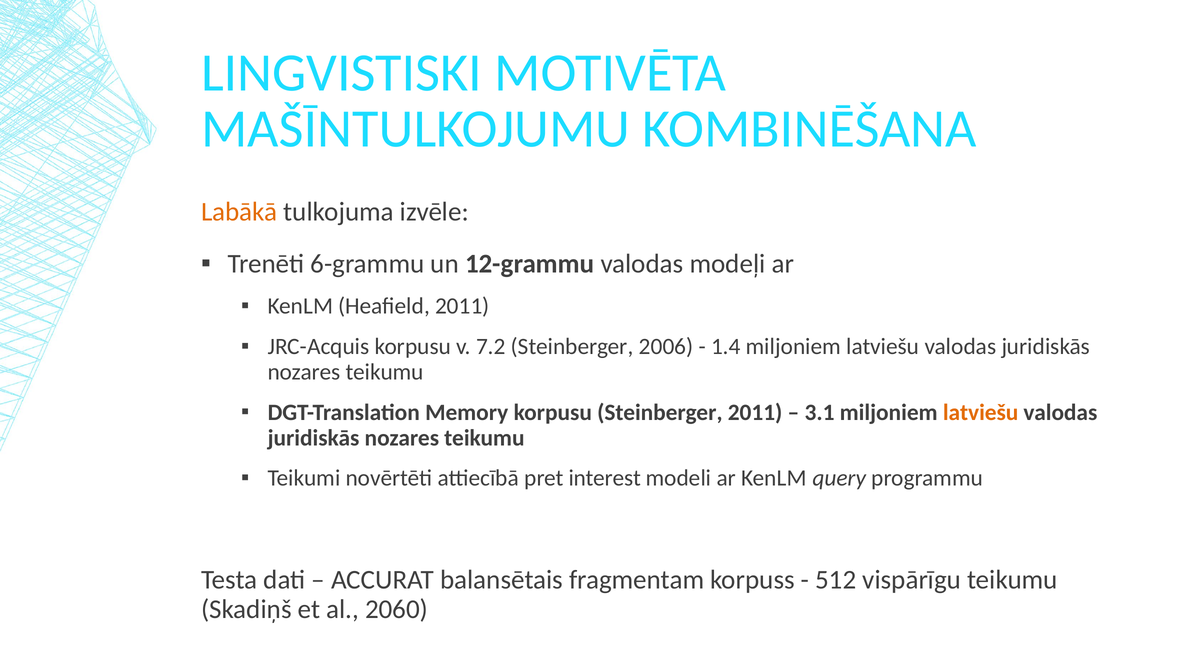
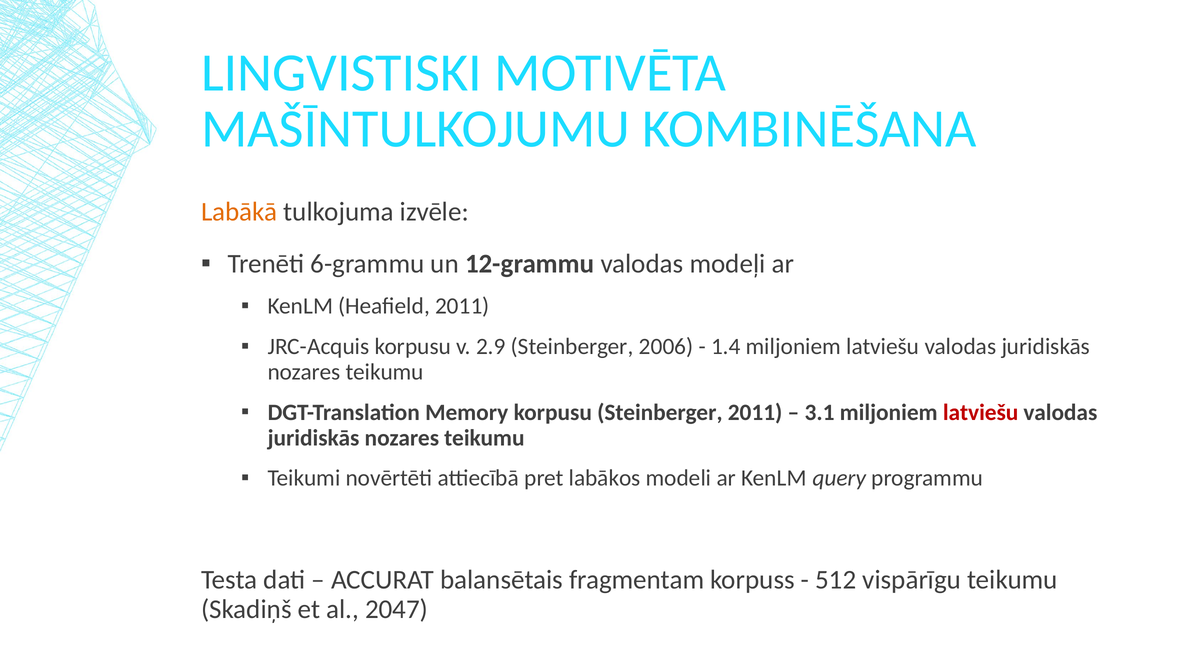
7.2: 7.2 -> 2.9
latviešu at (981, 413) colour: orange -> red
interest: interest -> labākos
2060: 2060 -> 2047
